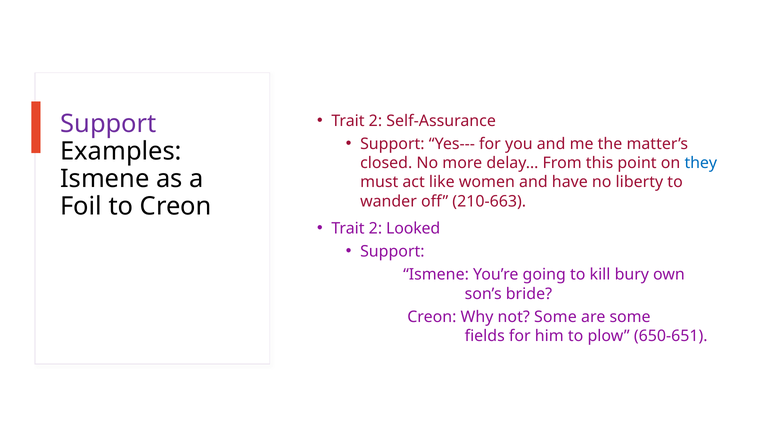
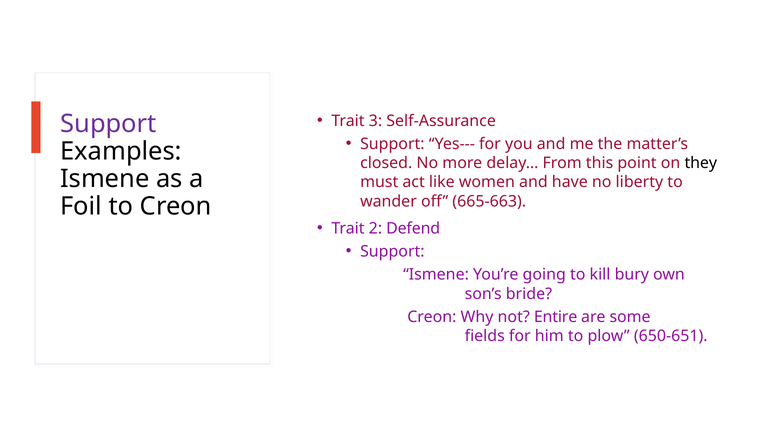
2 at (375, 121): 2 -> 3
they colour: blue -> black
210-663: 210-663 -> 665-663
Looked: Looked -> Defend
not Some: Some -> Entire
